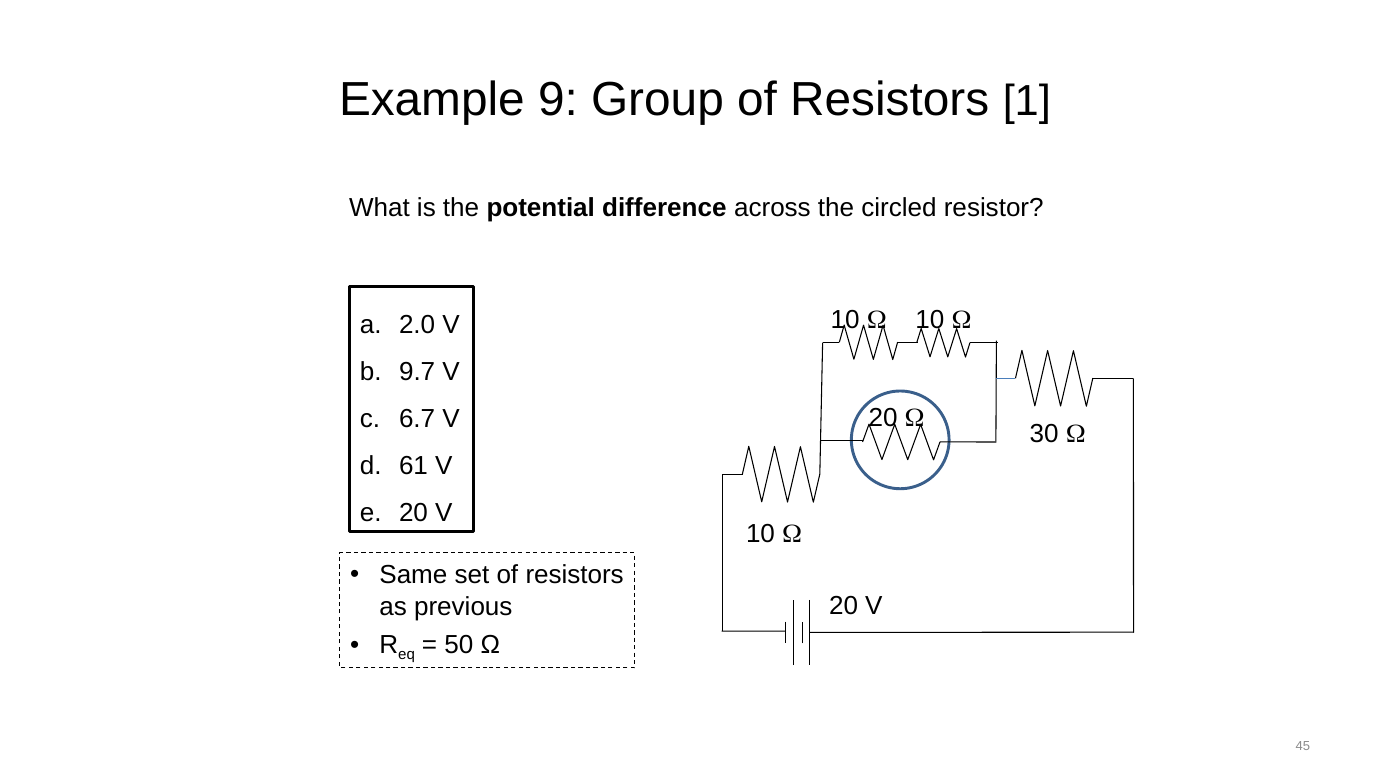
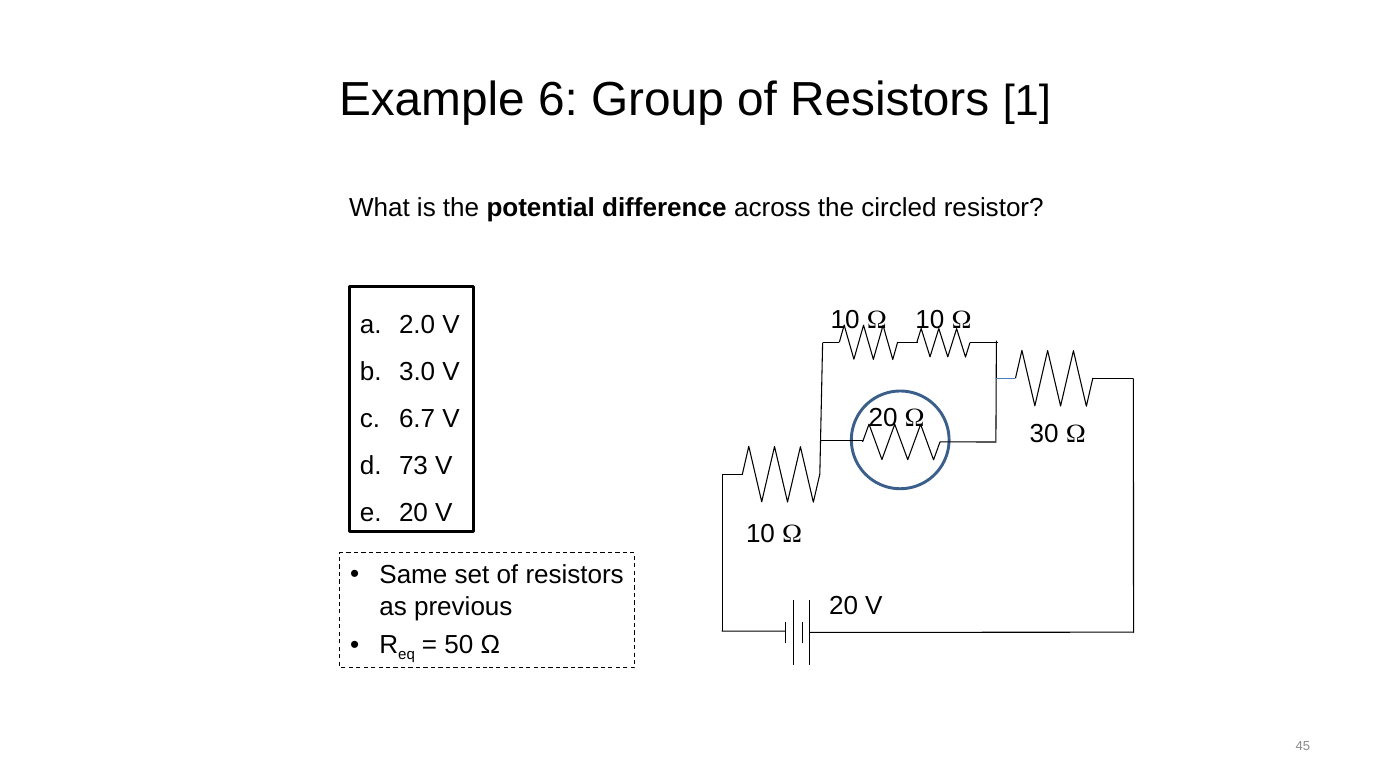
9: 9 -> 6
9.7: 9.7 -> 3.0
61: 61 -> 73
